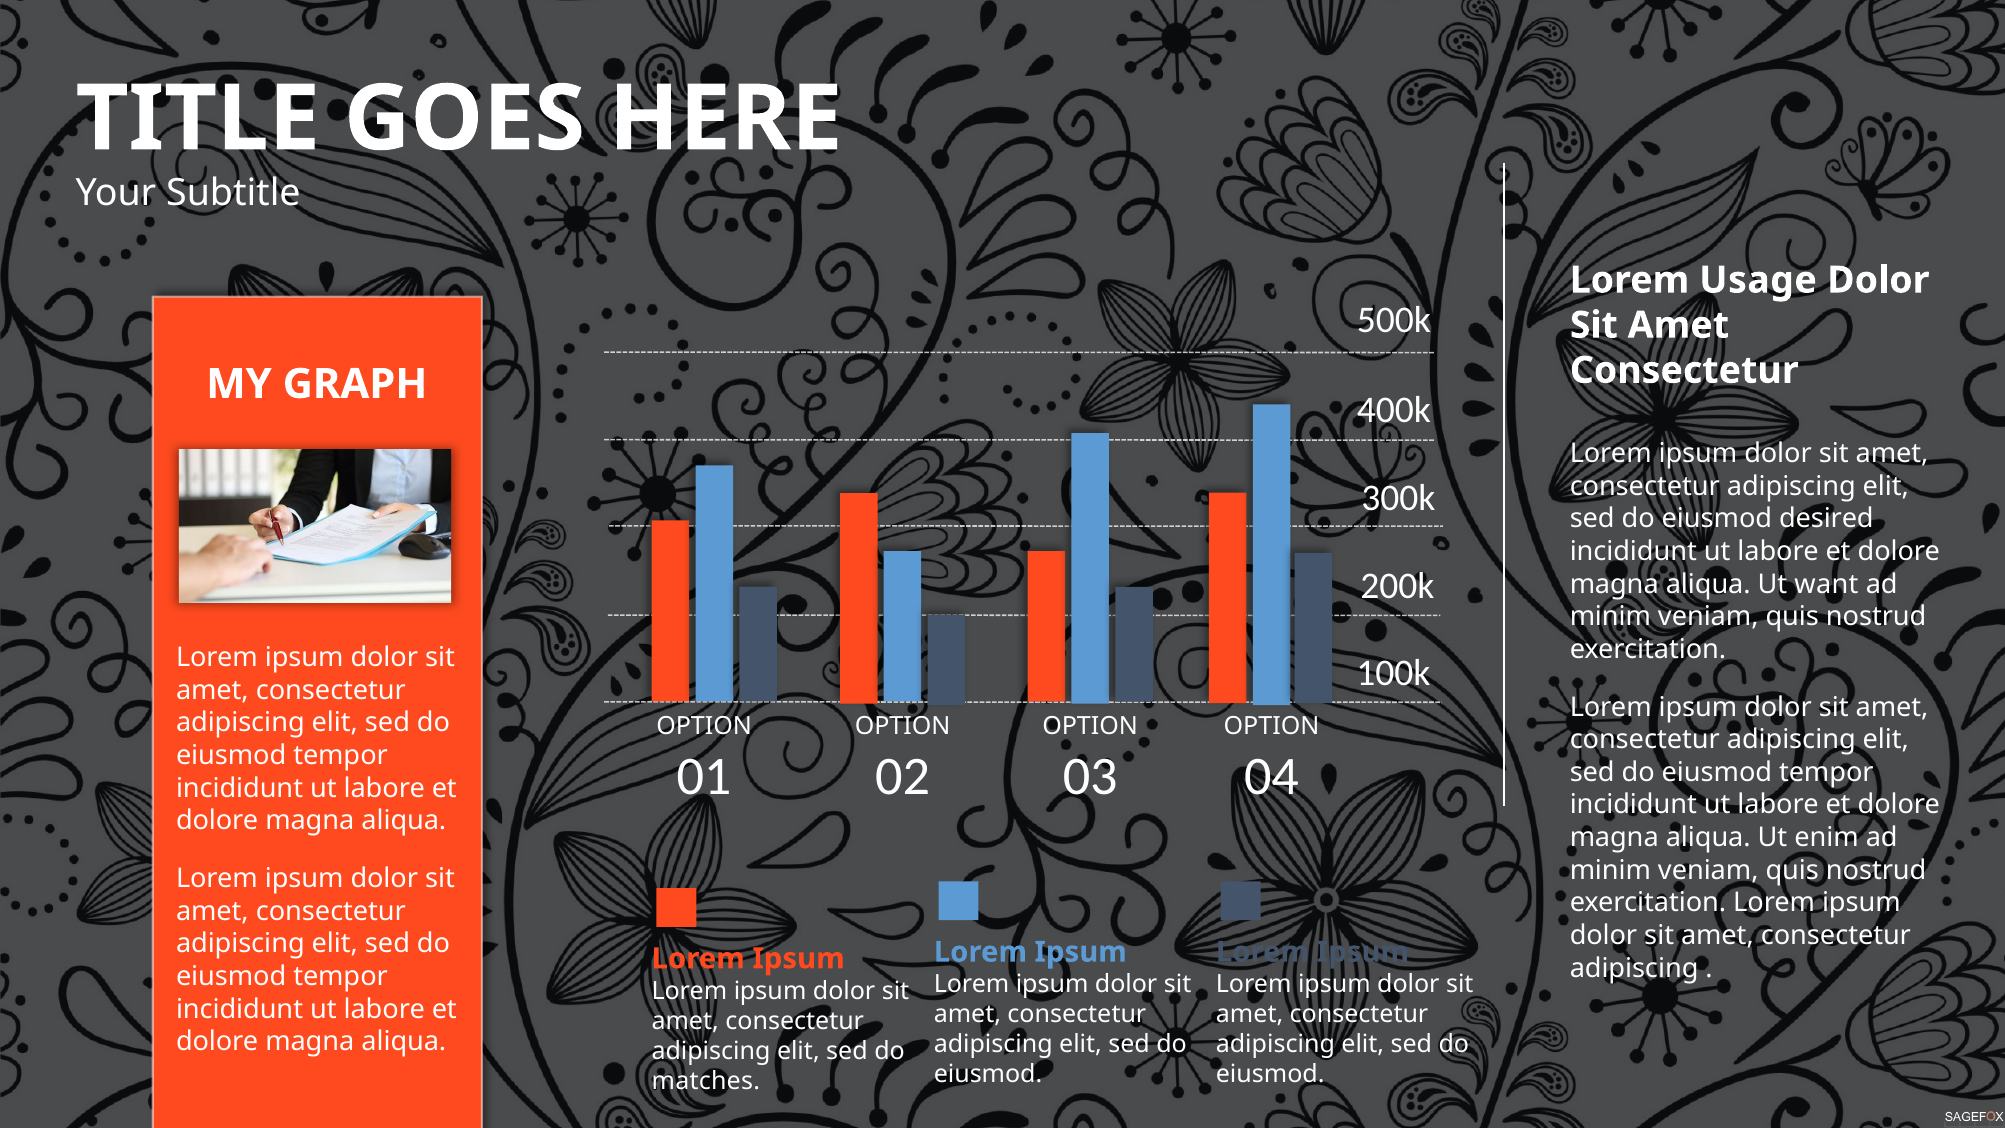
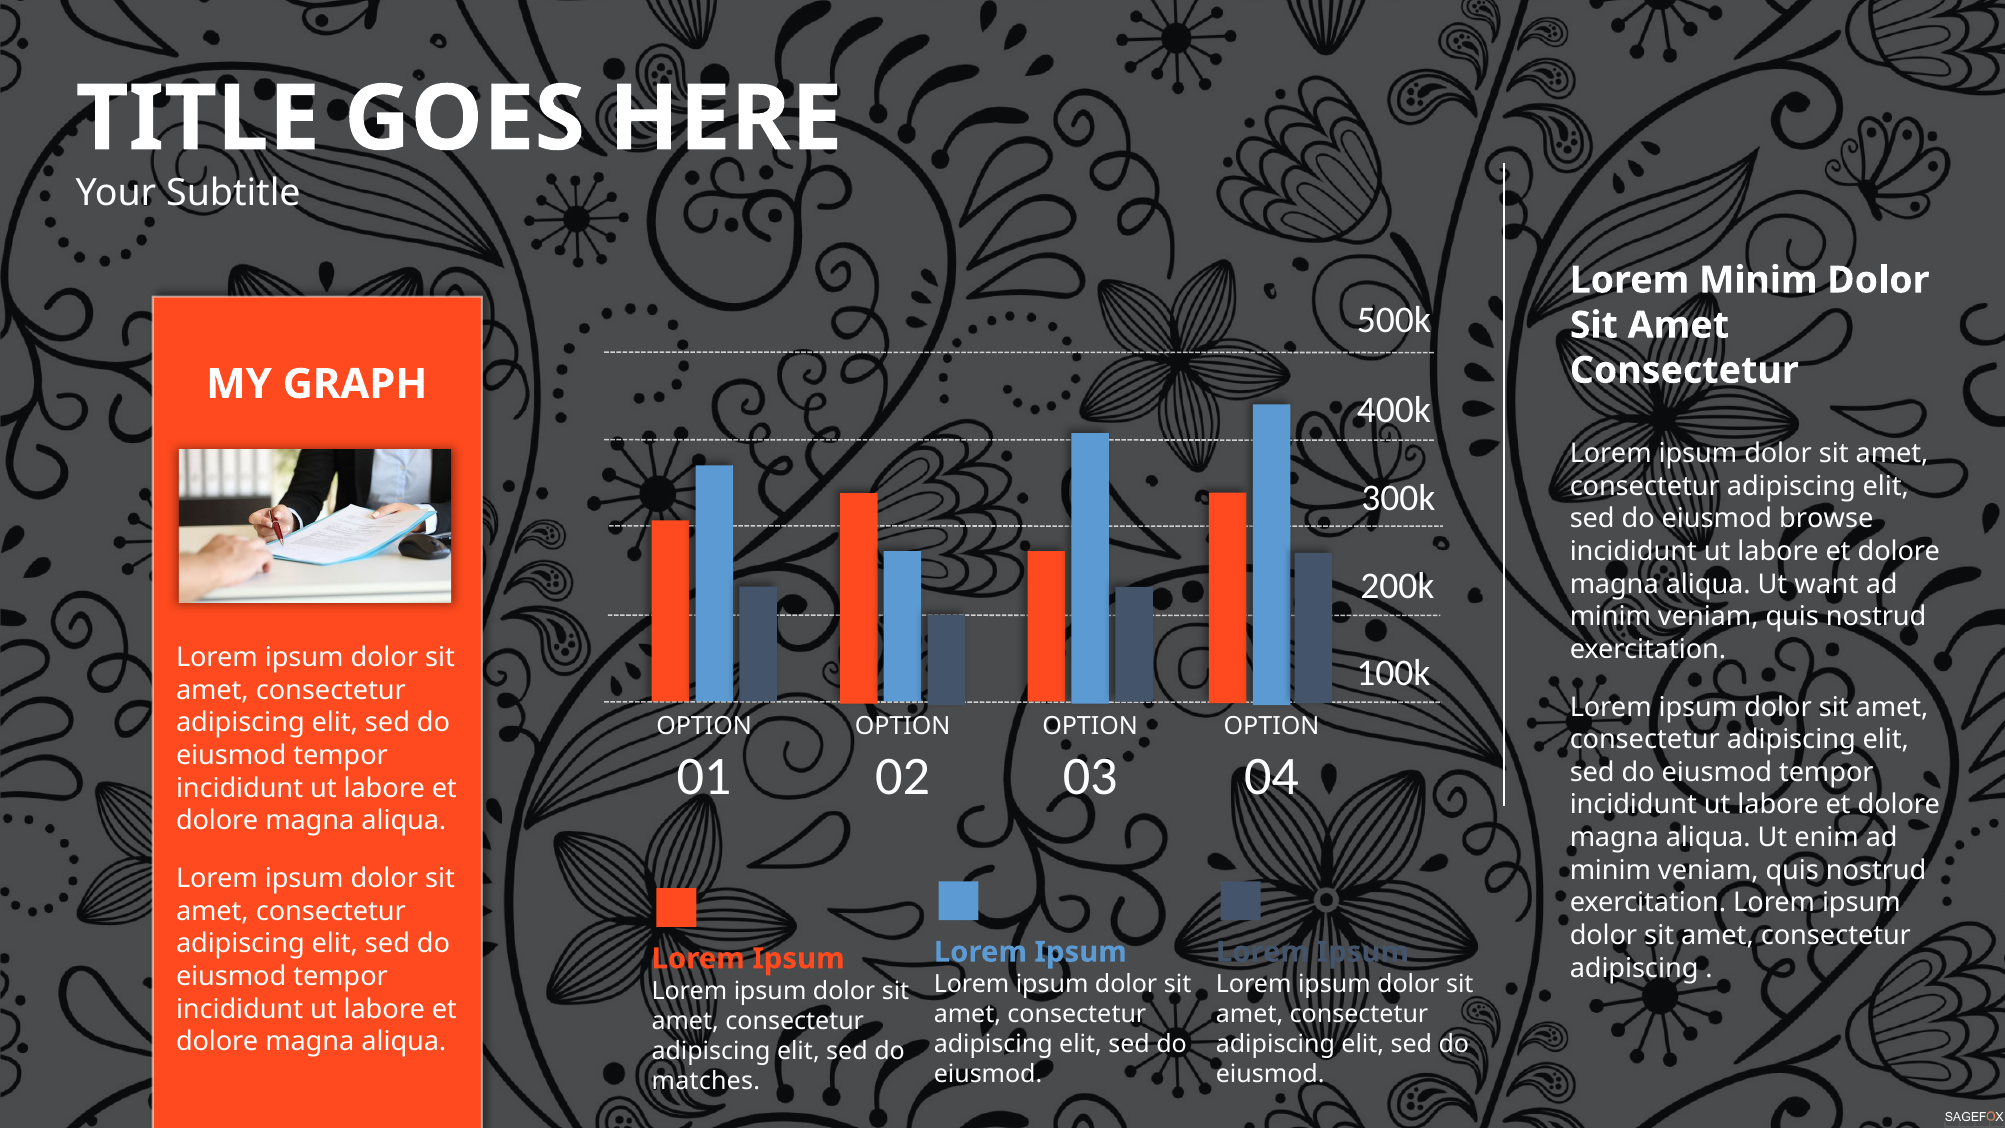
Lorem Usage: Usage -> Minim
desired: desired -> browse
